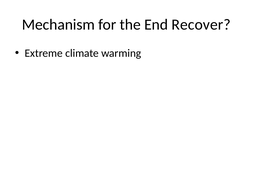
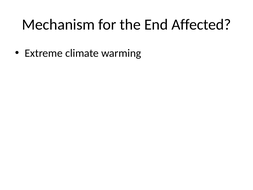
Recover: Recover -> Affected
